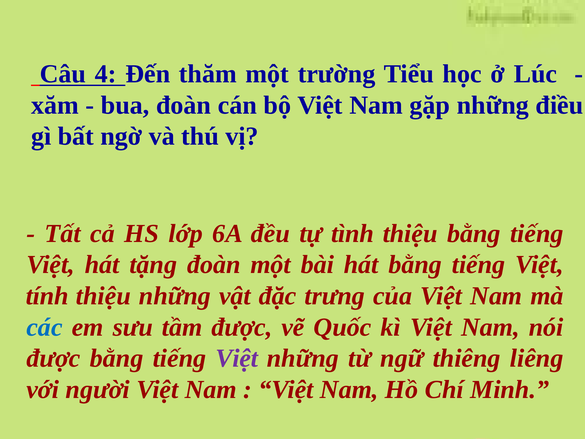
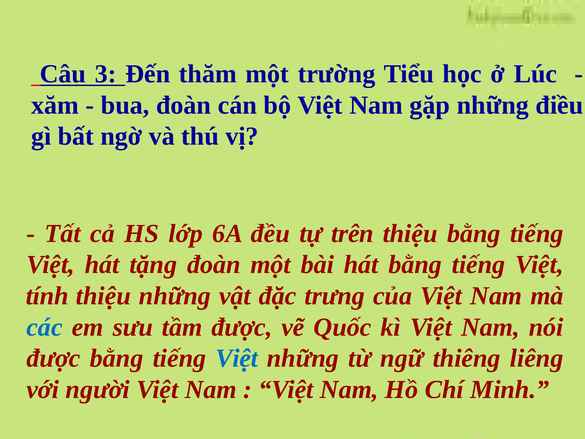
4: 4 -> 3
tình: tình -> trên
Việt at (237, 358) colour: purple -> blue
